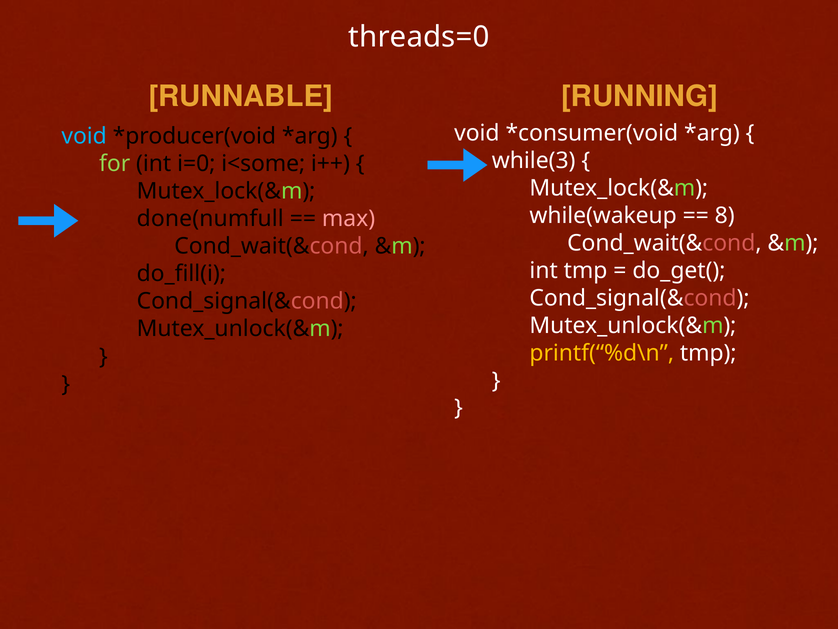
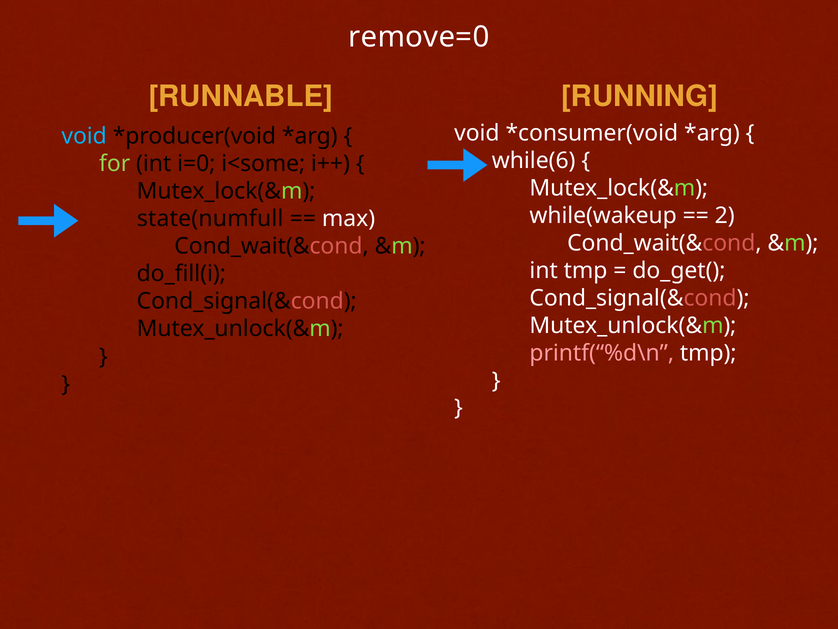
threads=0: threads=0 -> remove=0
while(3: while(3 -> while(6
8: 8 -> 2
done(numfull: done(numfull -> state(numfull
max colour: pink -> white
printf(“%d\n colour: yellow -> pink
